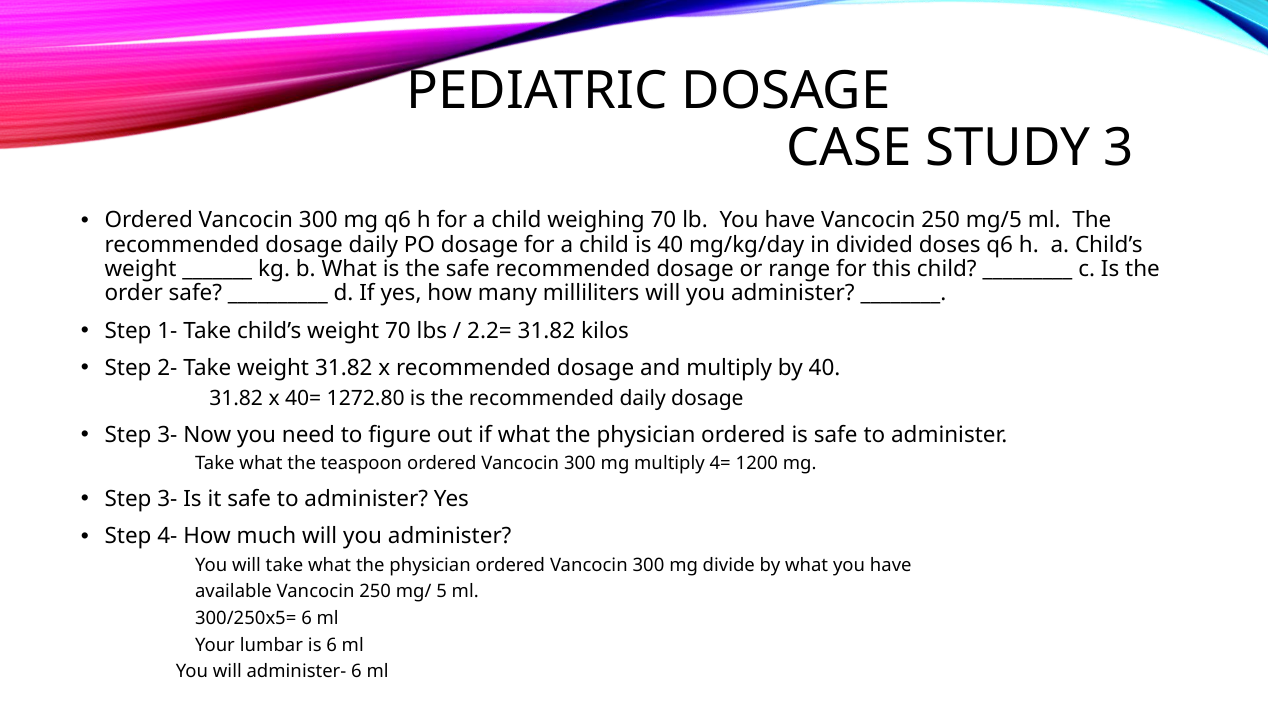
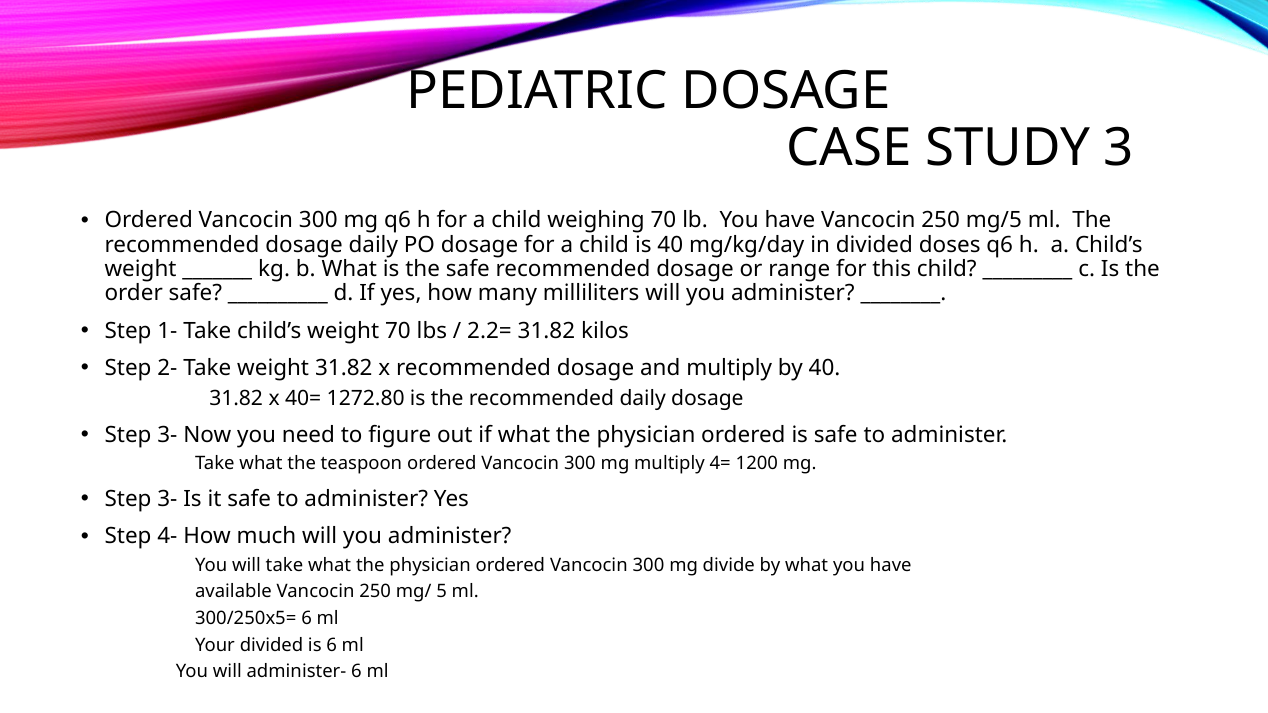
Your lumbar: lumbar -> divided
